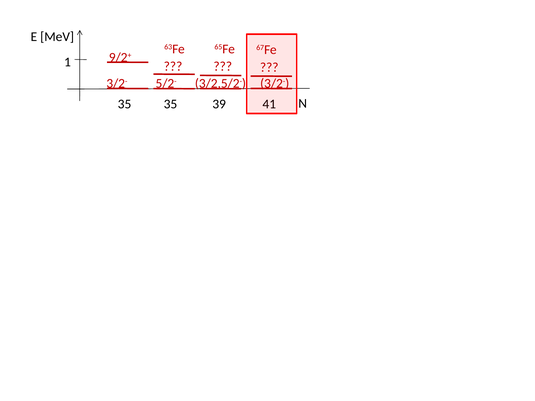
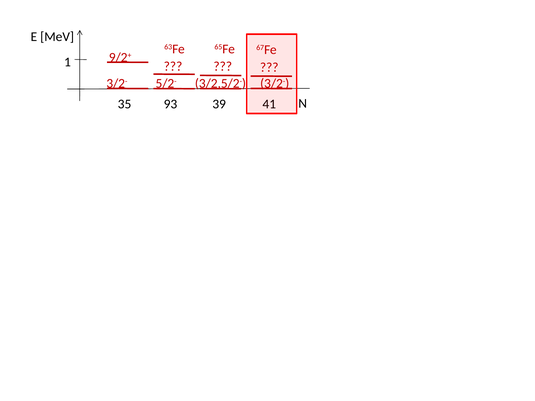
35 35: 35 -> 93
